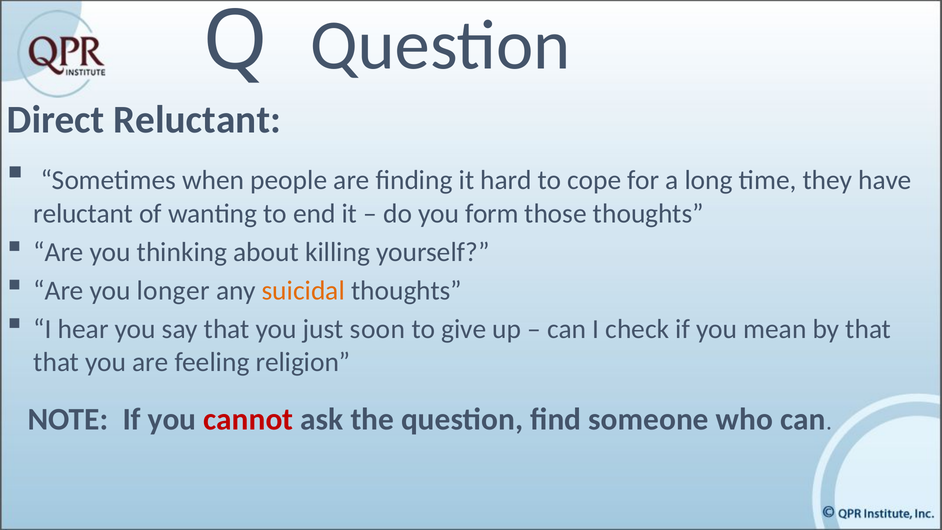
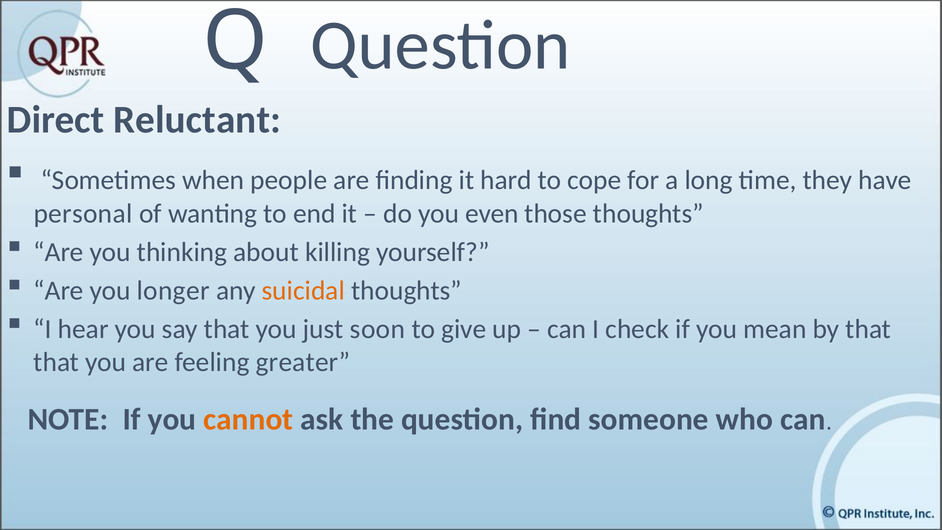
reluctant at (83, 214): reluctant -> personal
form: form -> even
religion: religion -> greater
cannot colour: red -> orange
